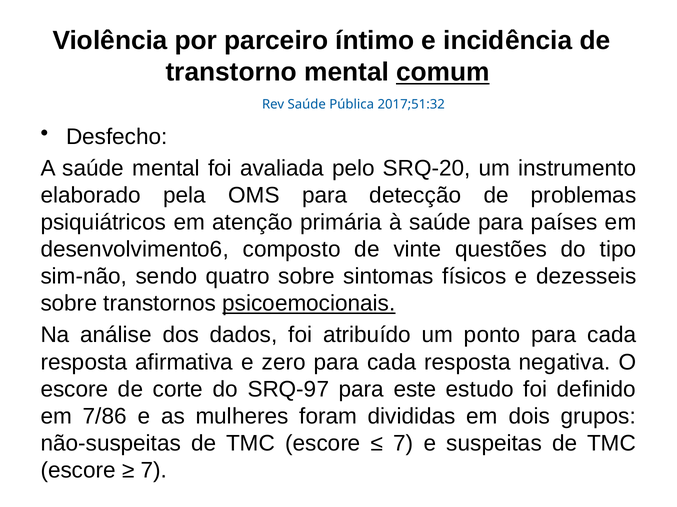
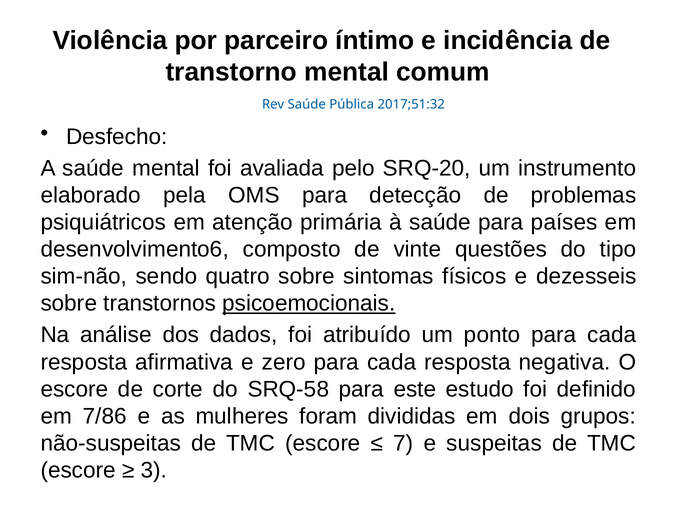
comum underline: present -> none
SRQ-97: SRQ-97 -> SRQ-58
7 at (154, 471): 7 -> 3
